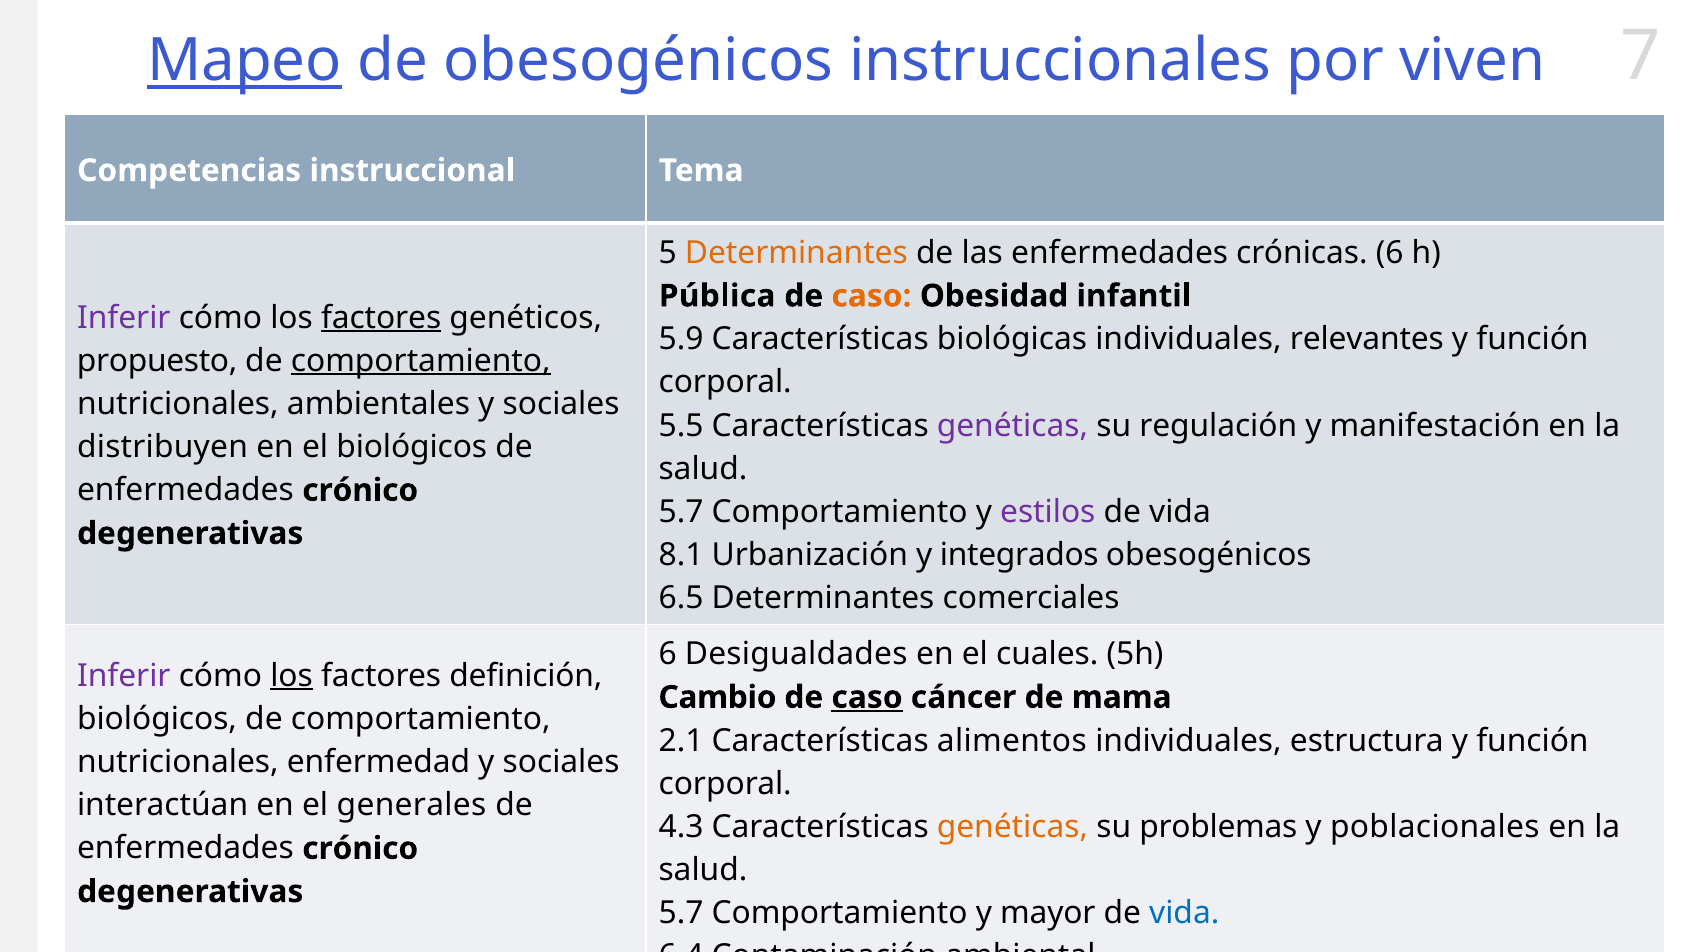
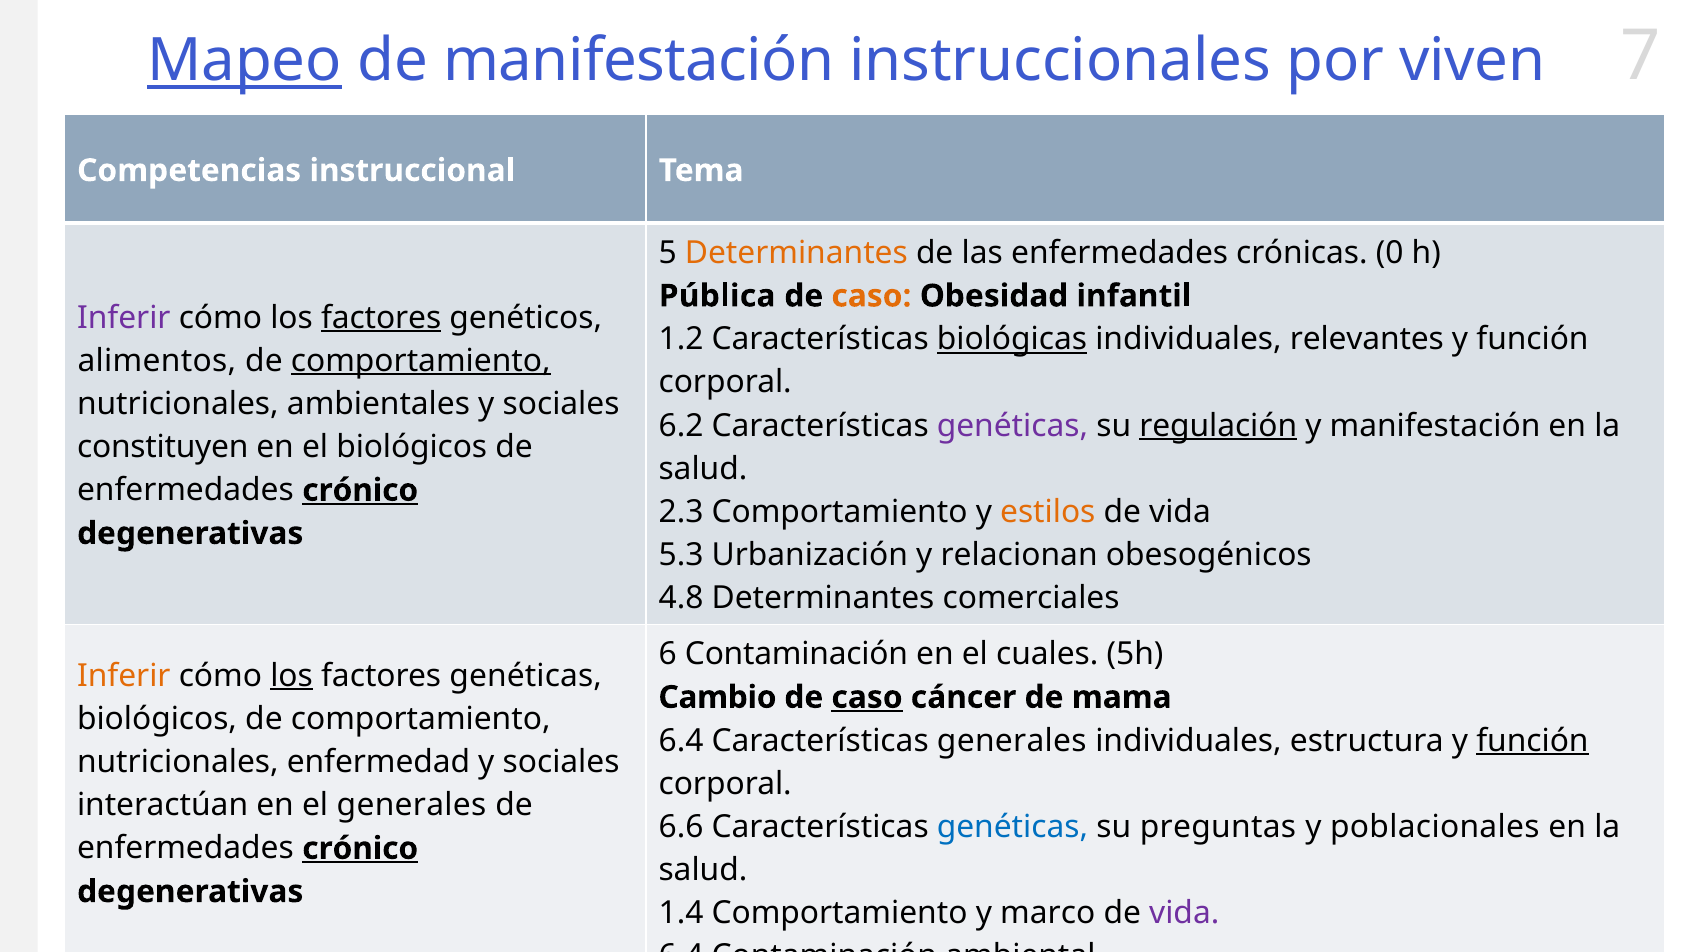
de obesogénicos: obesogénicos -> manifestación
crónicas 6: 6 -> 0
5.9: 5.9 -> 1.2
biológicas underline: none -> present
propuesto: propuesto -> alimentos
5.5: 5.5 -> 6.2
regulación underline: none -> present
distribuyen: distribuyen -> constituyen
crónico at (360, 490) underline: none -> present
5.7 at (681, 512): 5.7 -> 2.3
estilos colour: purple -> orange
8.1: 8.1 -> 5.3
integrados: integrados -> relacionan
6.5: 6.5 -> 4.8
6 Desigualdades: Desigualdades -> Contaminación
Inferir at (124, 676) colour: purple -> orange
factores definición: definición -> genéticas
2.1 at (681, 741): 2.1 -> 6.4
Características alimentos: alimentos -> generales
función at (1532, 741) underline: none -> present
4.3: 4.3 -> 6.6
genéticas at (1012, 827) colour: orange -> blue
problemas: problemas -> preguntas
crónico at (360, 849) underline: none -> present
5.7 at (681, 914): 5.7 -> 1.4
mayor: mayor -> marco
vida at (1184, 914) colour: blue -> purple
